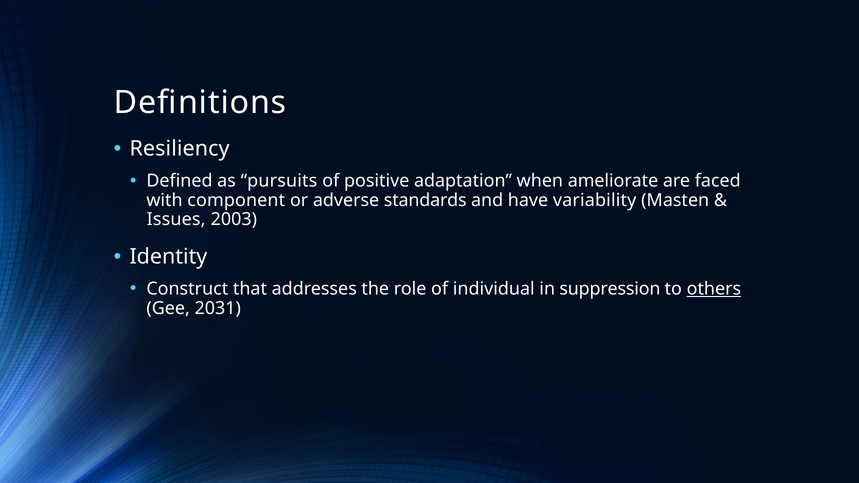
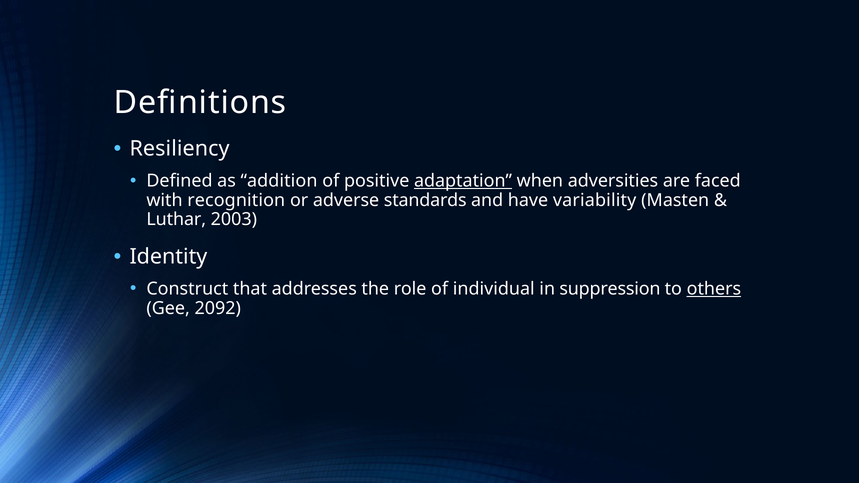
pursuits: pursuits -> addition
adaptation underline: none -> present
ameliorate: ameliorate -> adversities
component: component -> recognition
Issues: Issues -> Luthar
2031: 2031 -> 2092
